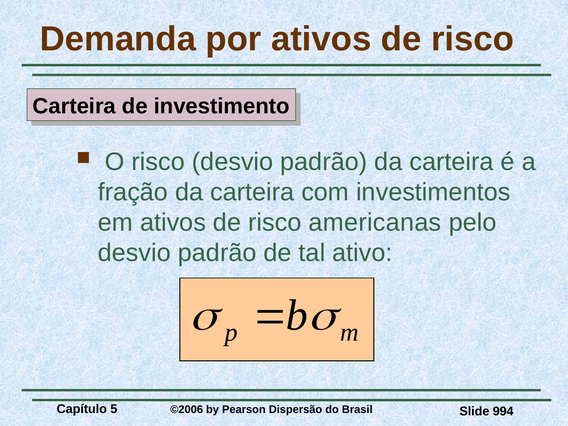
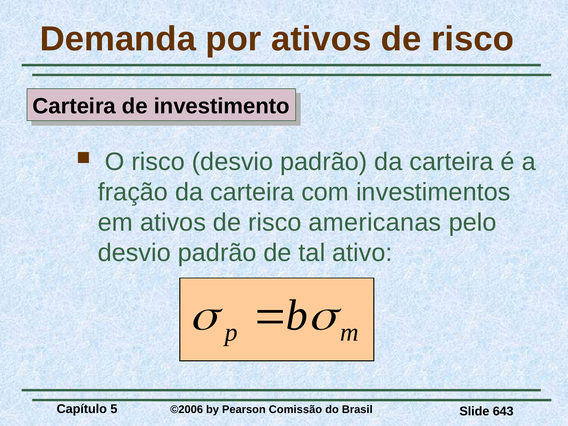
Dispersão: Dispersão -> Comissão
994: 994 -> 643
